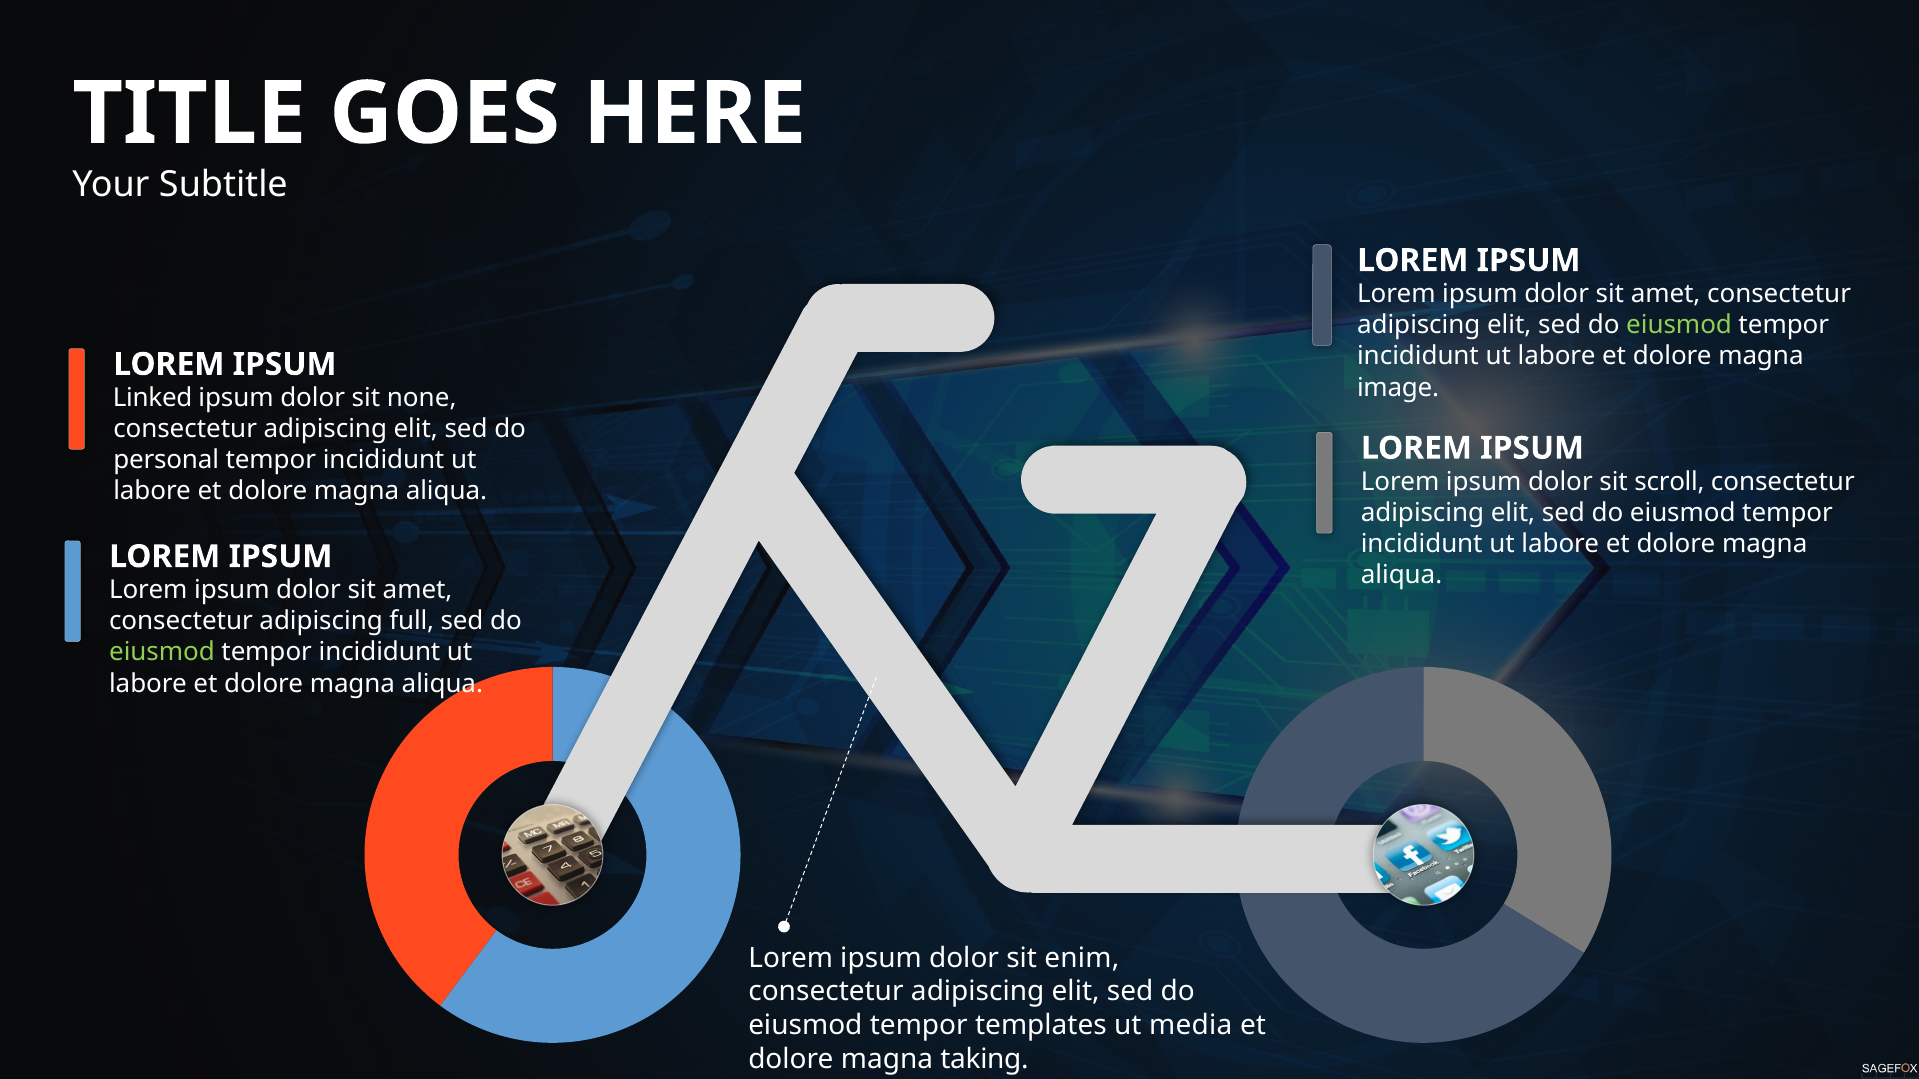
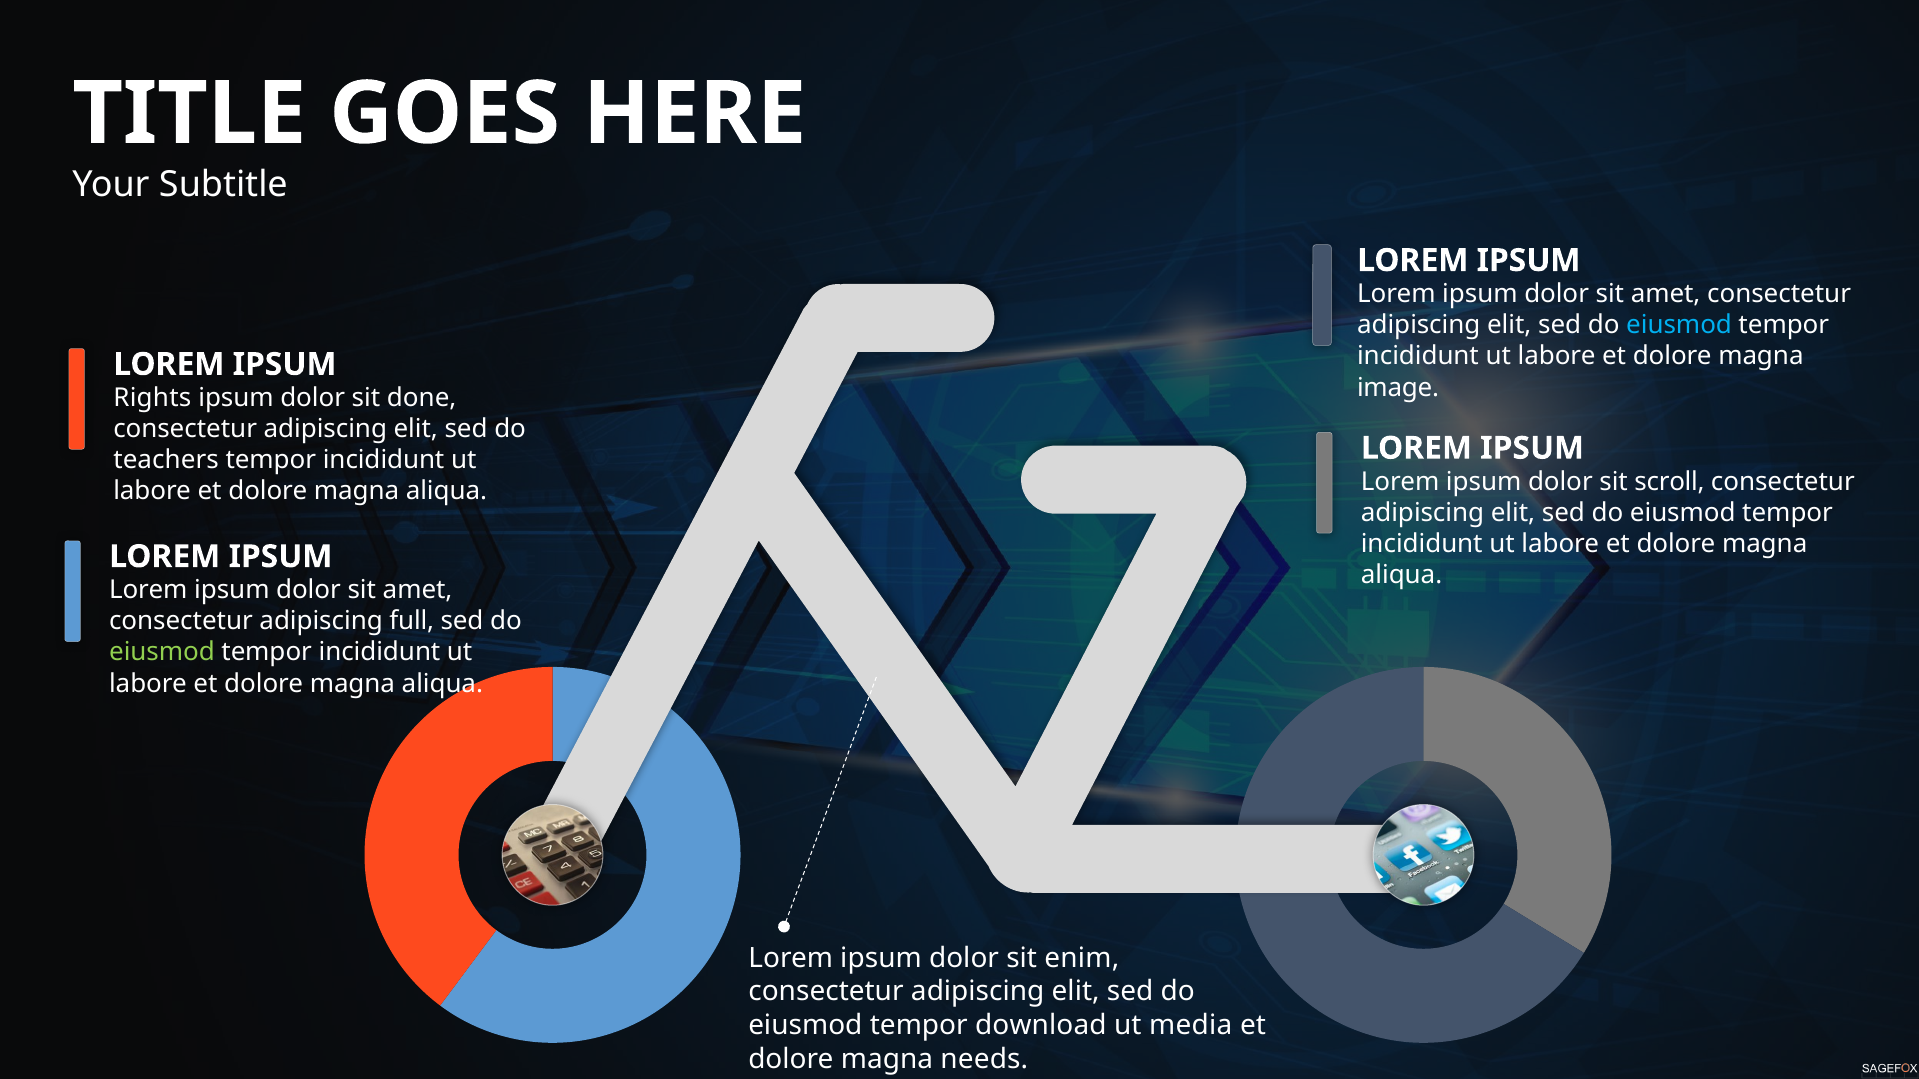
eiusmod at (1679, 325) colour: light green -> light blue
Linked: Linked -> Rights
none: none -> done
personal: personal -> teachers
templates: templates -> download
taking: taking -> needs
